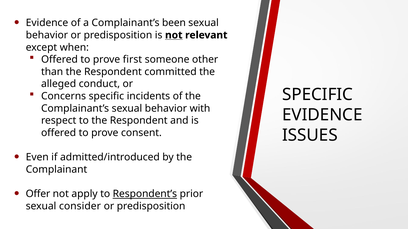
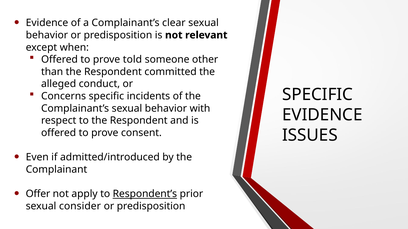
been: been -> clear
not at (174, 35) underline: present -> none
first: first -> told
